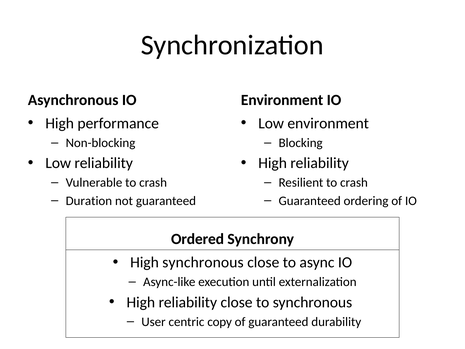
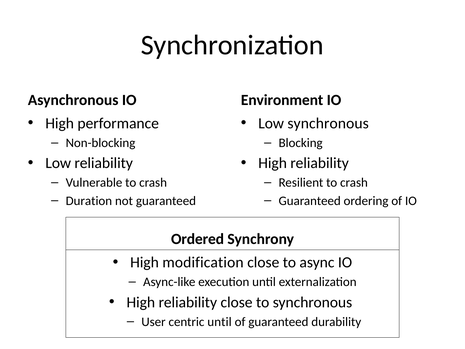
Low environment: environment -> synchronous
High synchronous: synchronous -> modification
centric copy: copy -> until
